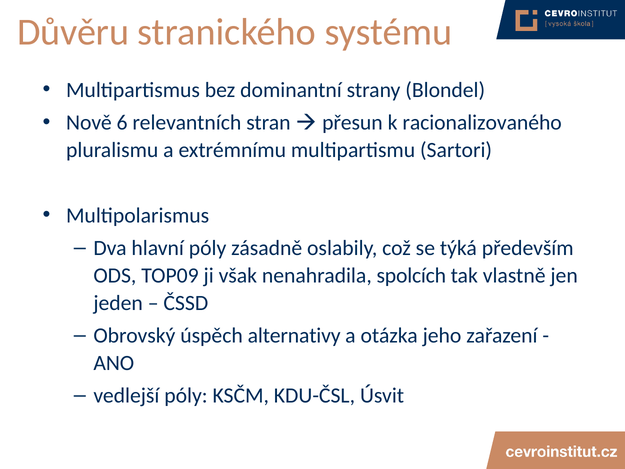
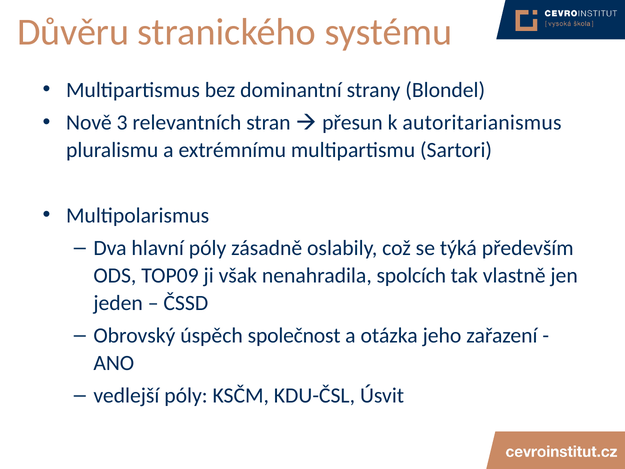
6: 6 -> 3
racionalizovaného: racionalizovaného -> autoritarianismus
alternativy: alternativy -> společnost
